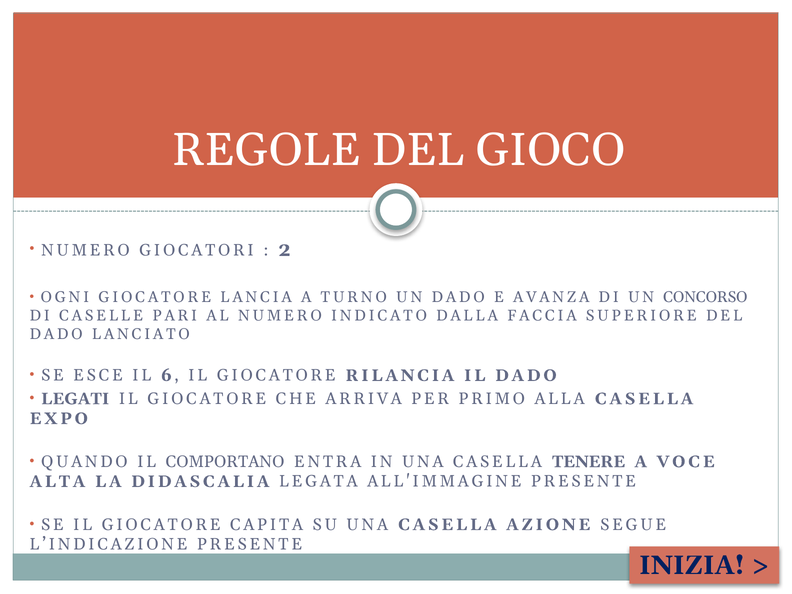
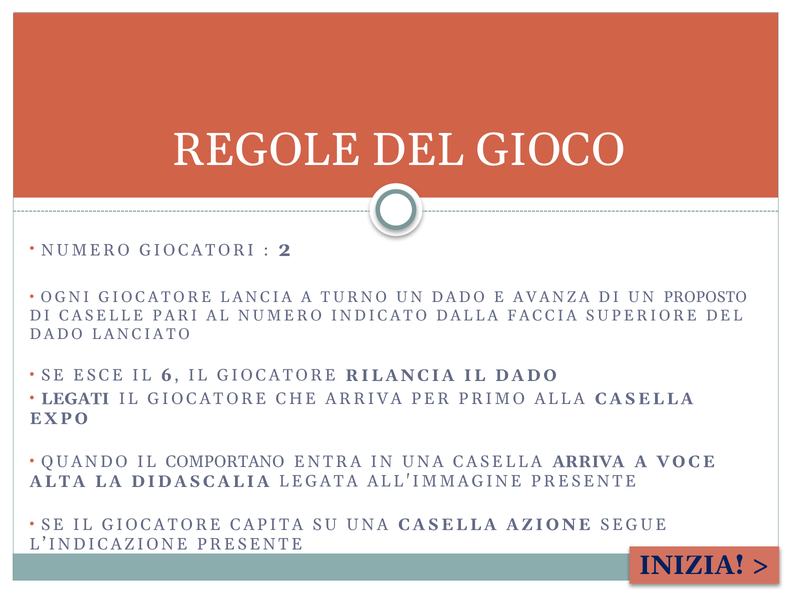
CONCORSO: CONCORSO -> PROPOSTO
CASELLA TENERE: TENERE -> ARRIVA
